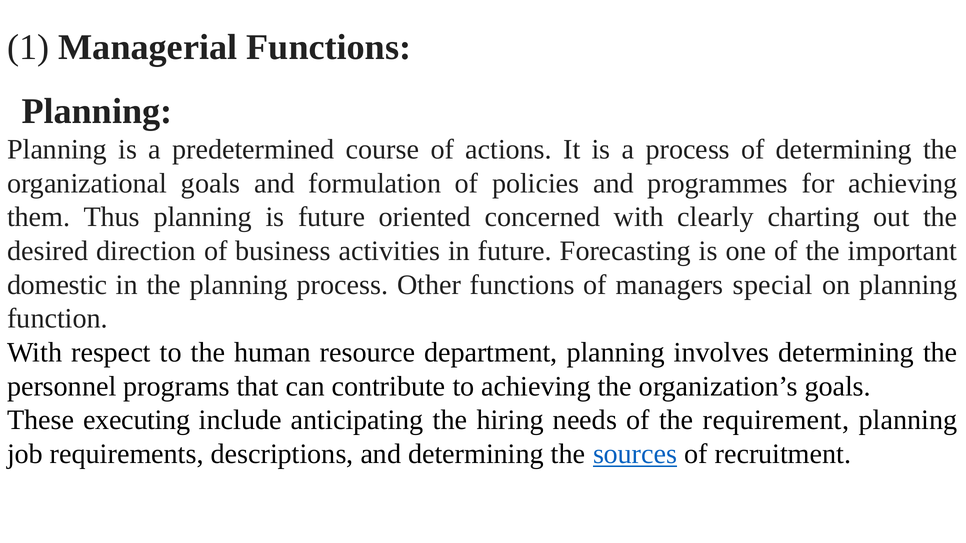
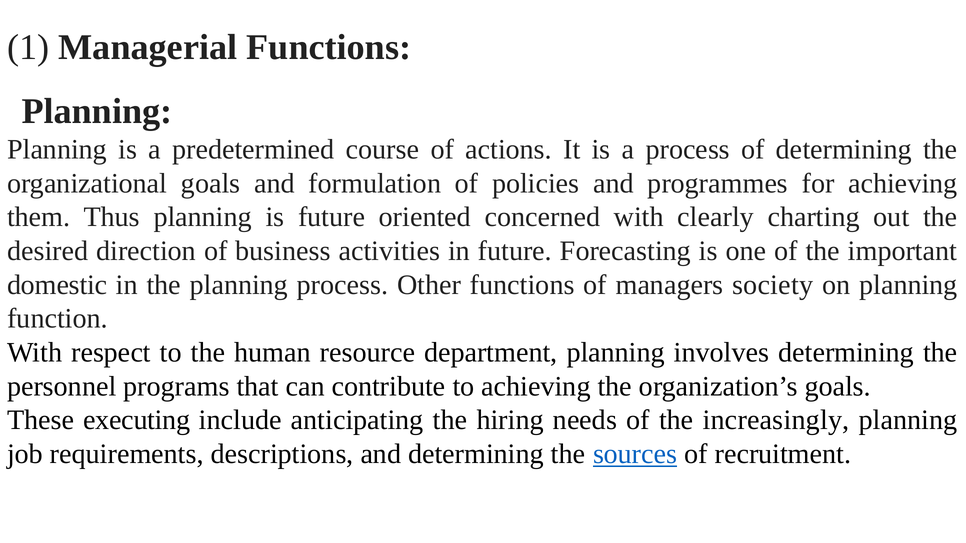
special: special -> society
requirement: requirement -> increasingly
